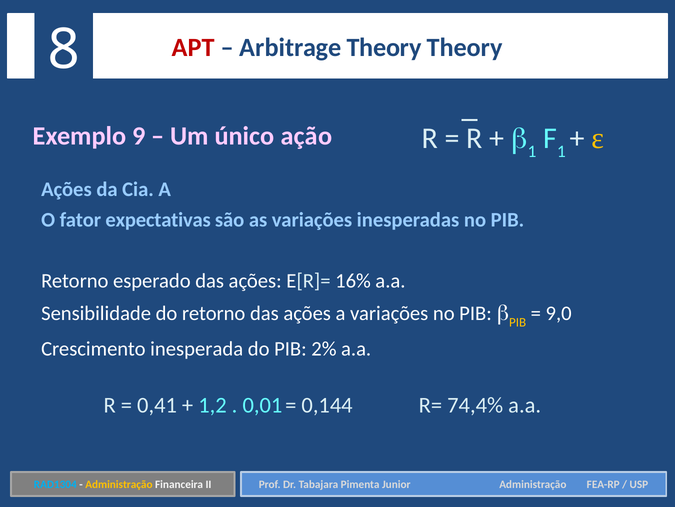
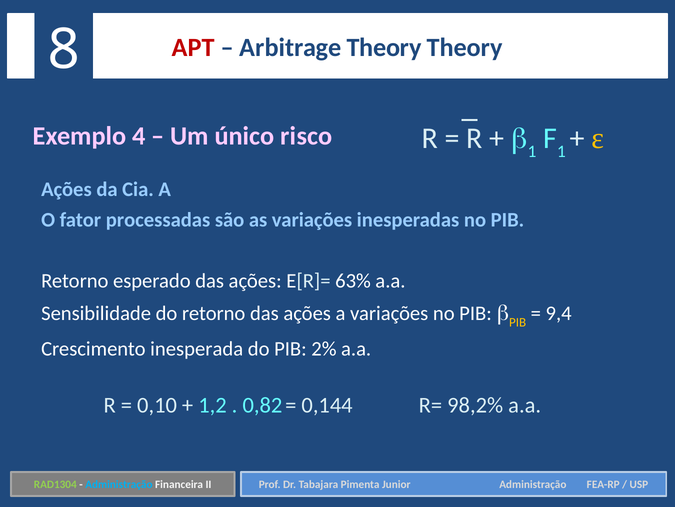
9: 9 -> 4
ação: ação -> risco
expectativas: expectativas -> processadas
16%: 16% -> 63%
9,0: 9,0 -> 9,4
0,41: 0,41 -> 0,10
0,01: 0,01 -> 0,82
74,4%: 74,4% -> 98,2%
RAD1304 colour: light blue -> light green
Administração at (119, 484) colour: yellow -> light blue
